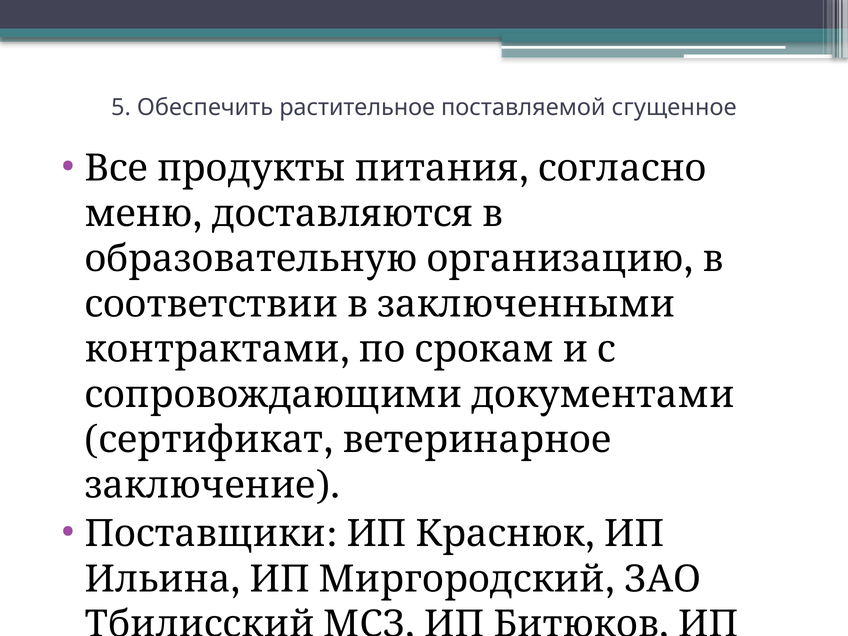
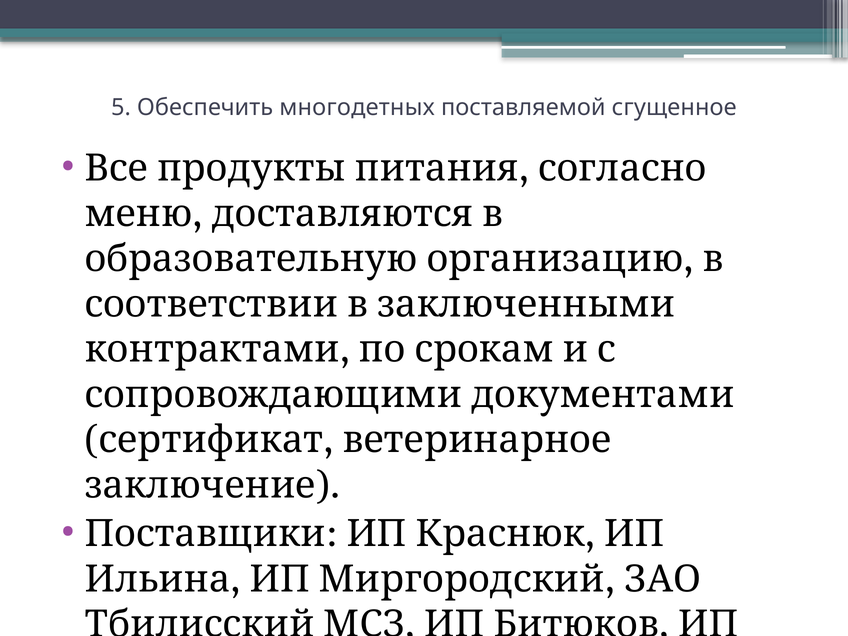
растительное: растительное -> многодетных
